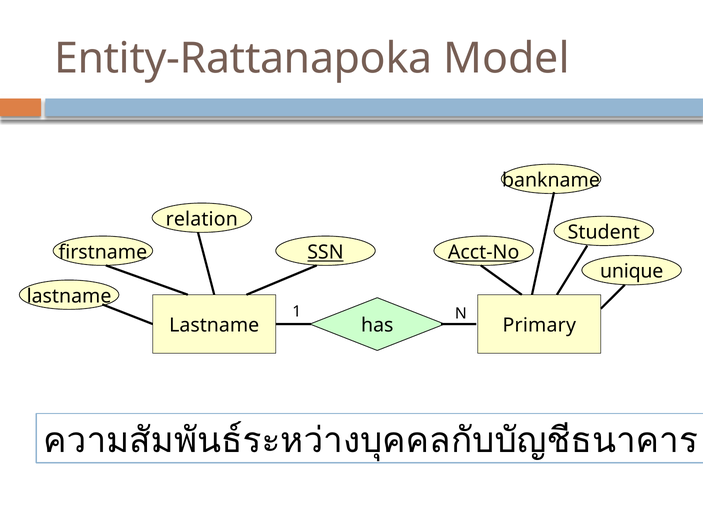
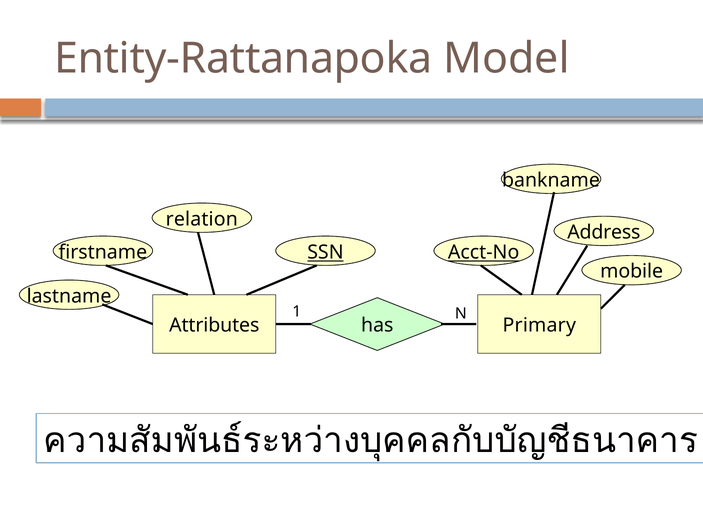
Student: Student -> Address
unique: unique -> mobile
Lastname at (214, 325): Lastname -> Attributes
